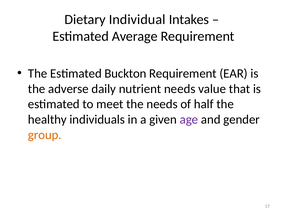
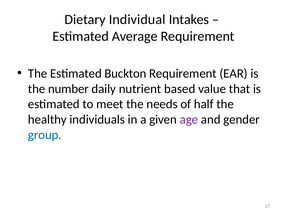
adverse: adverse -> number
nutrient needs: needs -> based
group colour: orange -> blue
